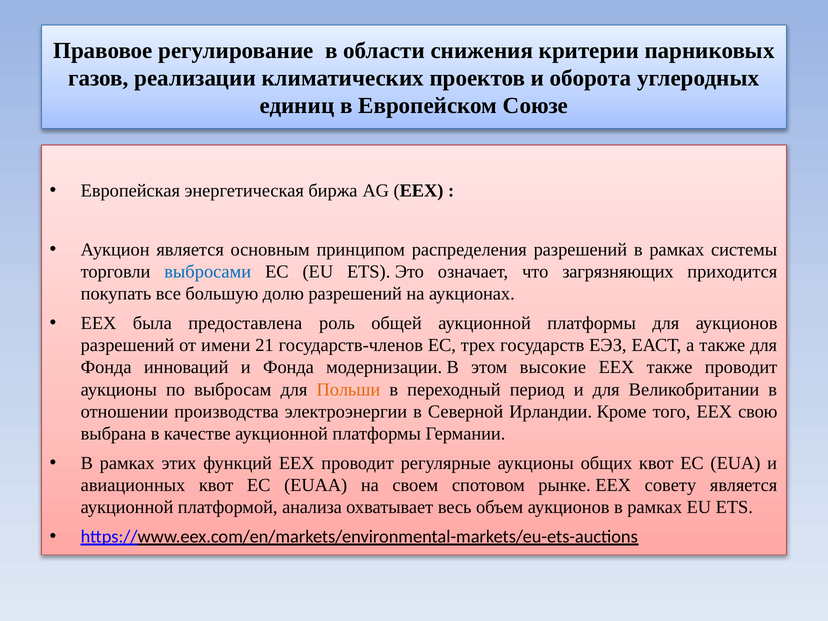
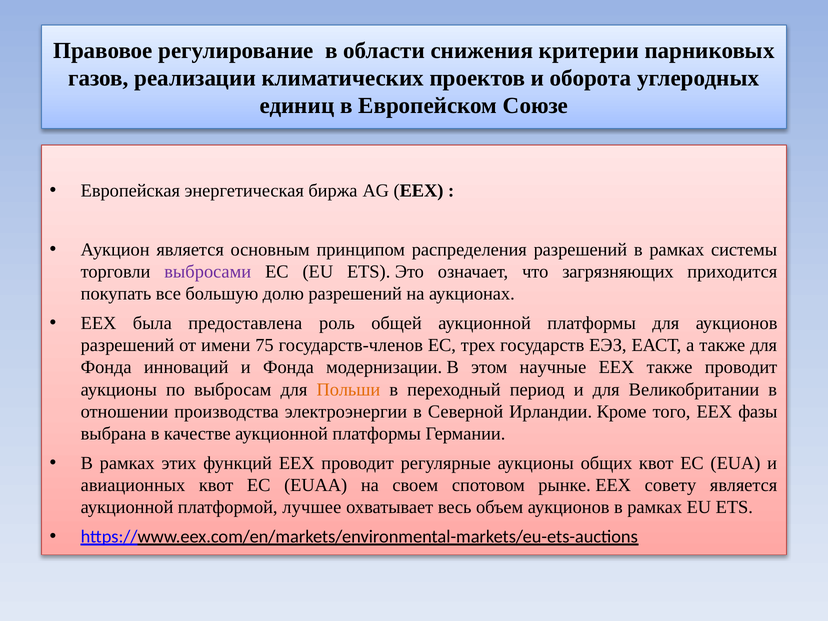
выбросами colour: blue -> purple
21: 21 -> 75
высокие: высокие -> научные
свою: свою -> фазы
анализа: анализа -> лучшее
